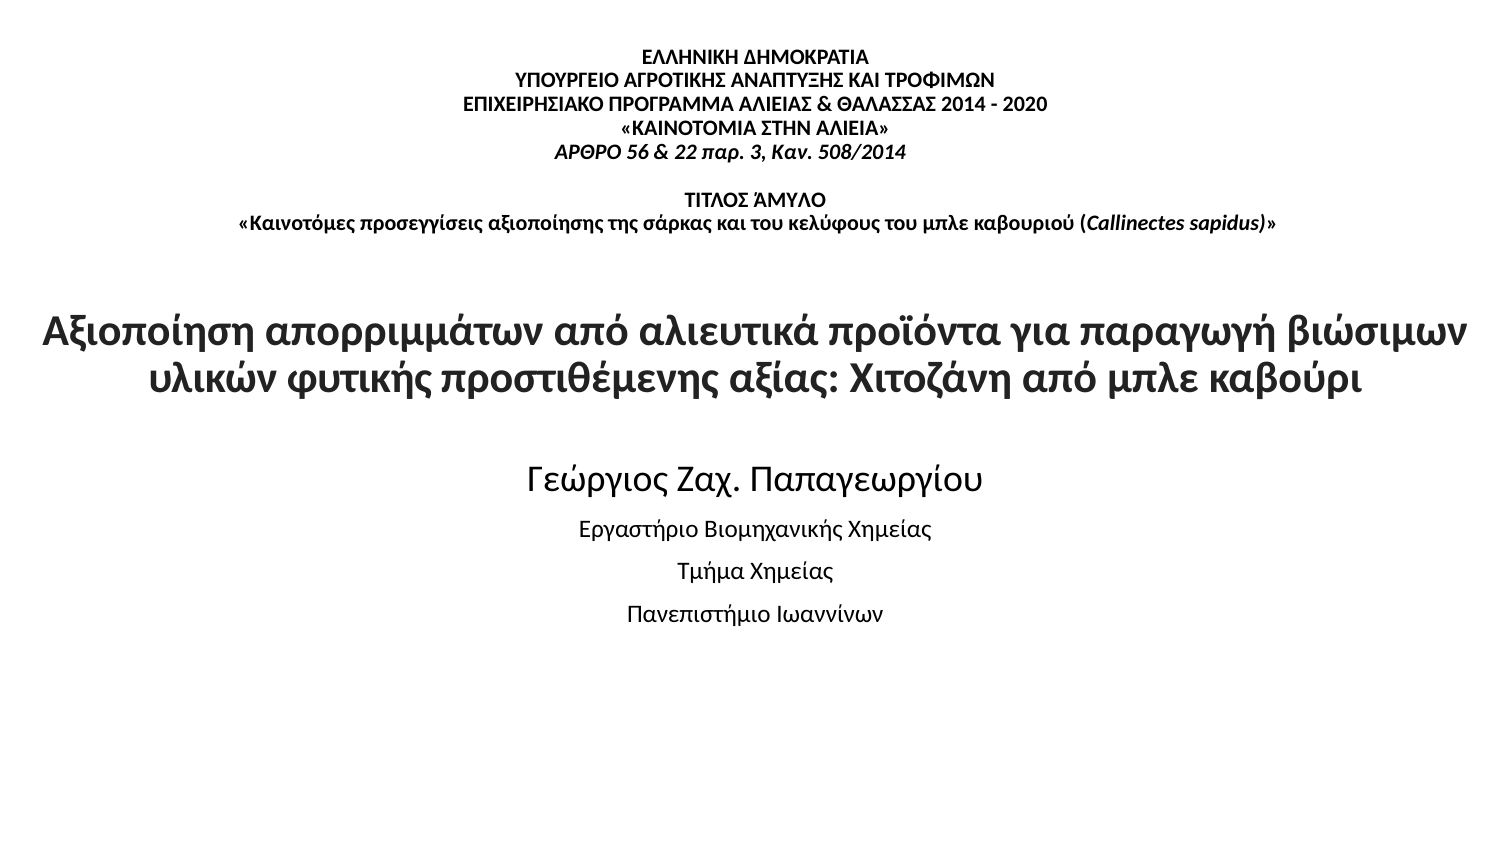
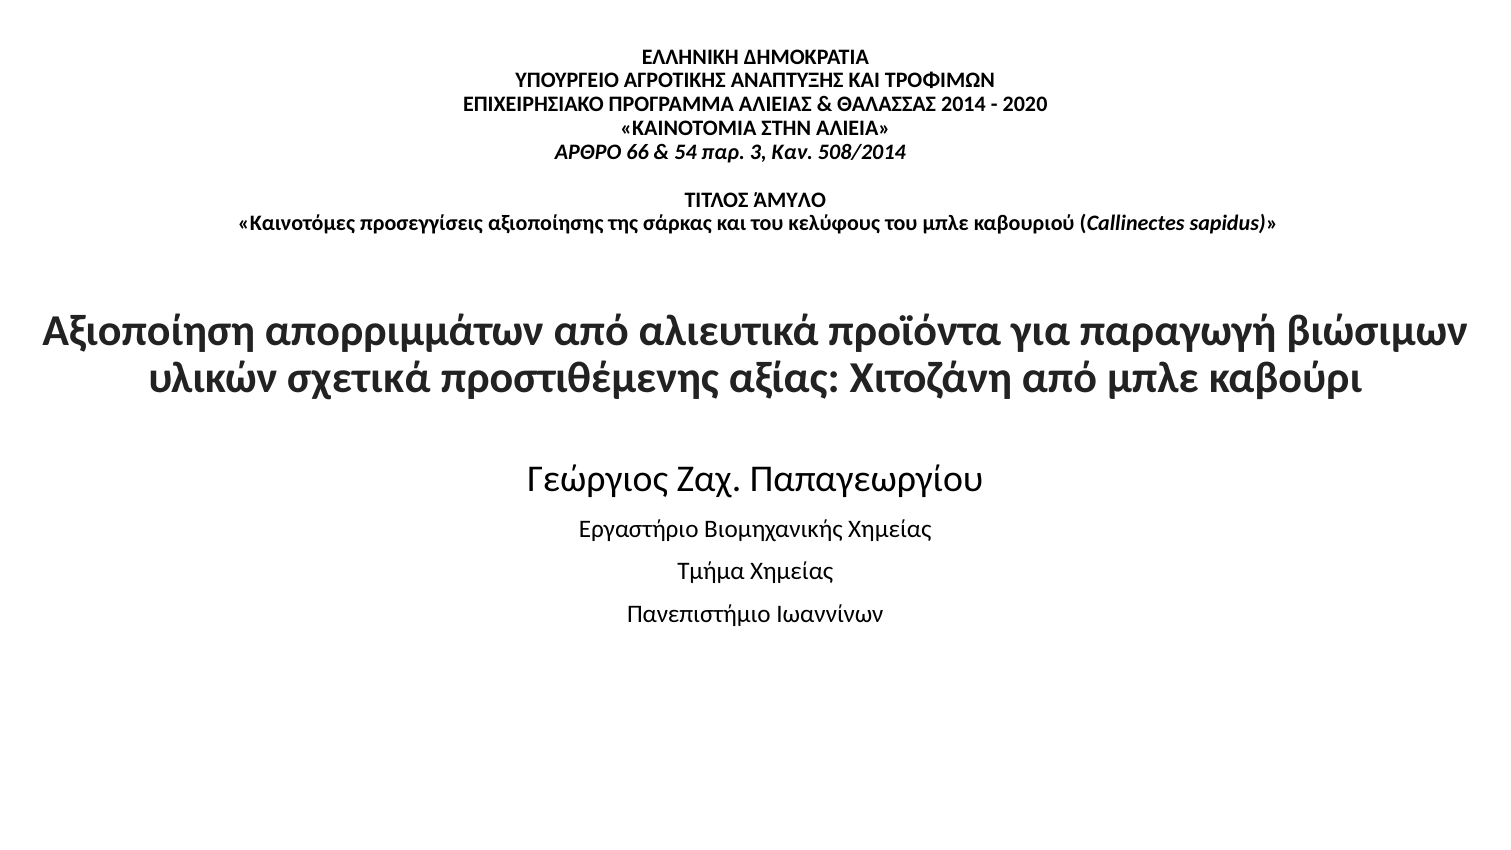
56: 56 -> 66
22: 22 -> 54
φυτικής: φυτικής -> σχετικά
